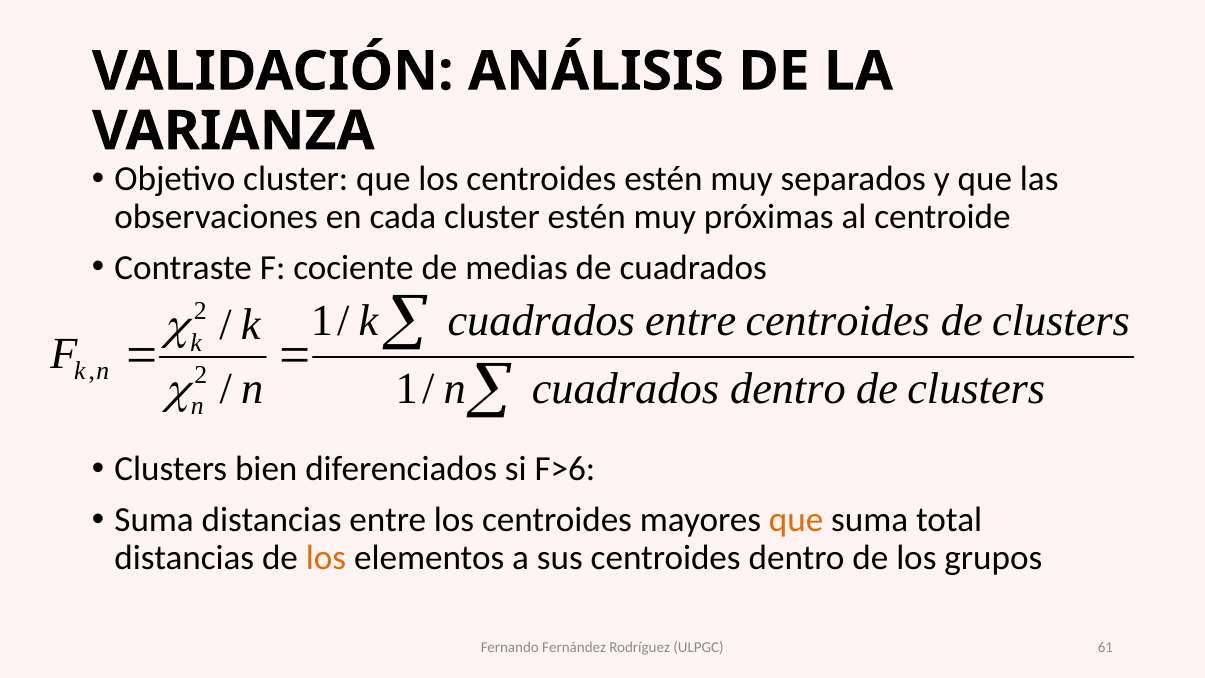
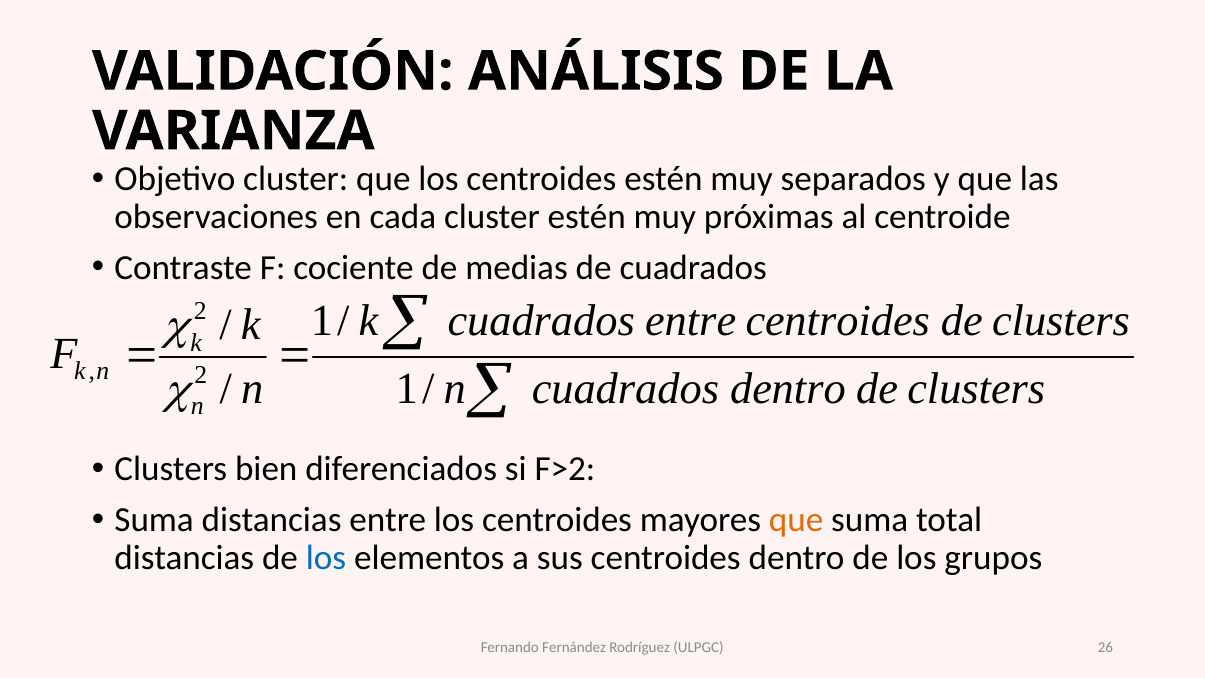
F>6: F>6 -> F>2
los at (326, 558) colour: orange -> blue
61: 61 -> 26
